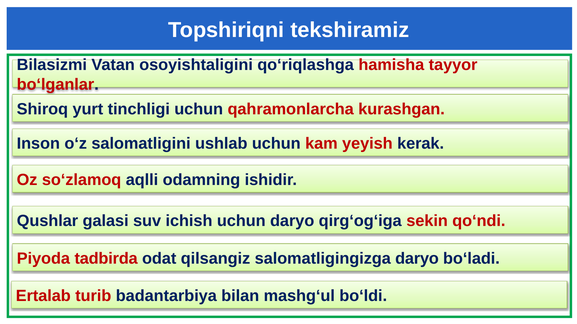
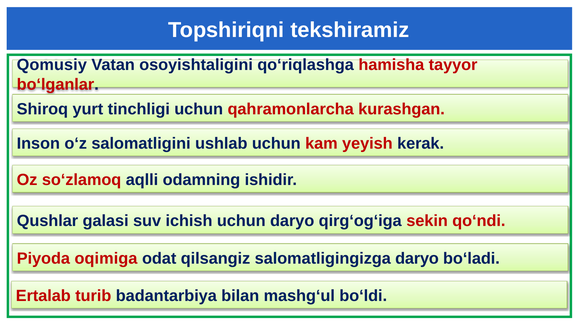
Bilasizmi: Bilasizmi -> Qomusiy
tadbirda: tadbirda -> oqimiga
